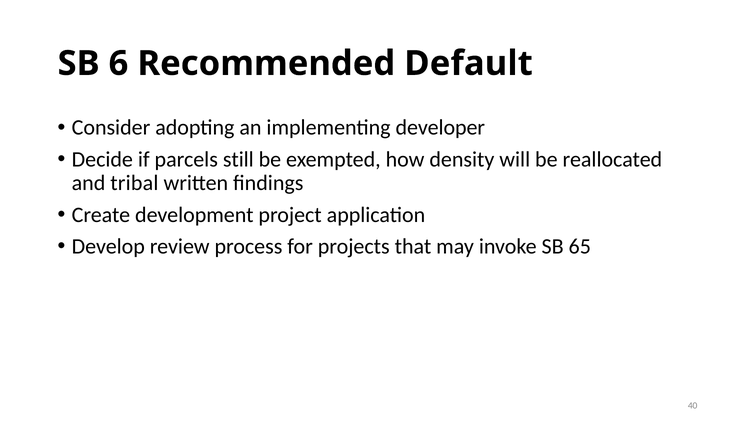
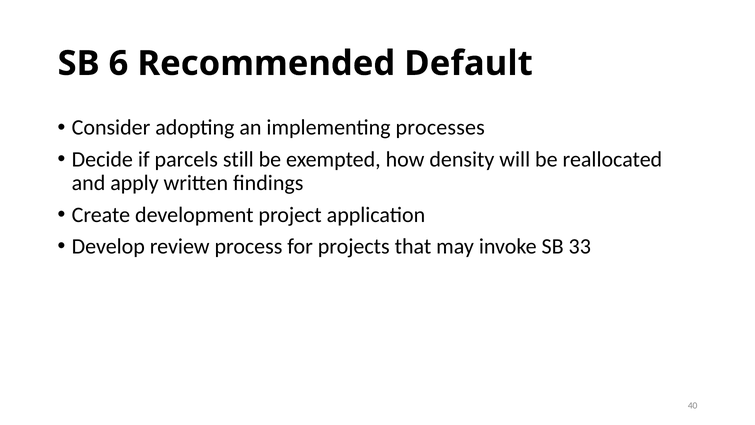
developer: developer -> processes
tribal: tribal -> apply
65: 65 -> 33
